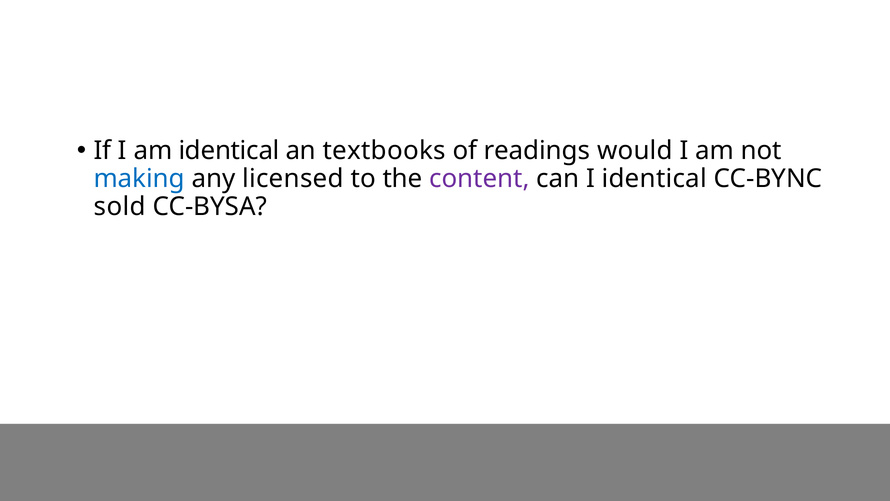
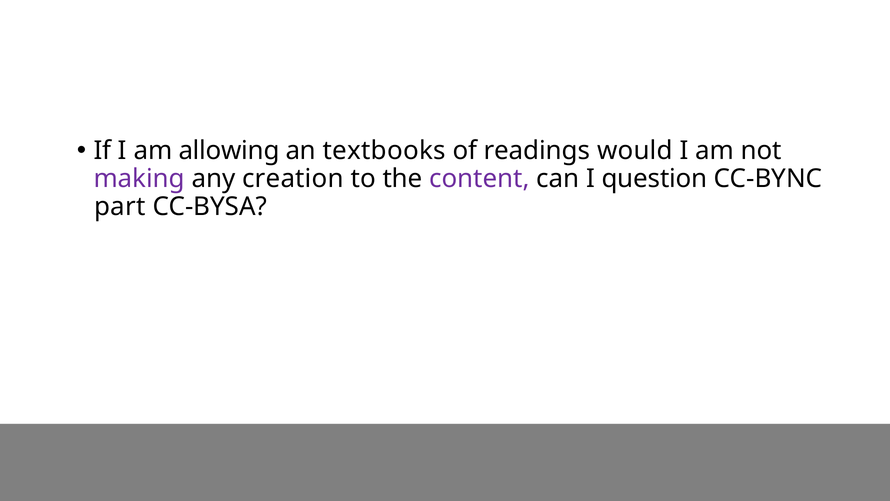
am identical: identical -> allowing
making colour: blue -> purple
licensed: licensed -> creation
I identical: identical -> question
sold: sold -> part
